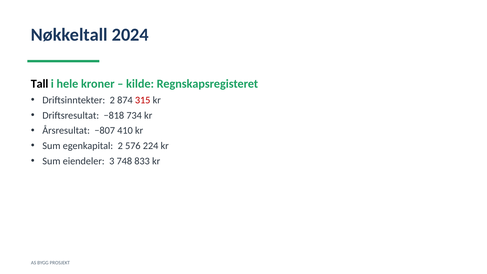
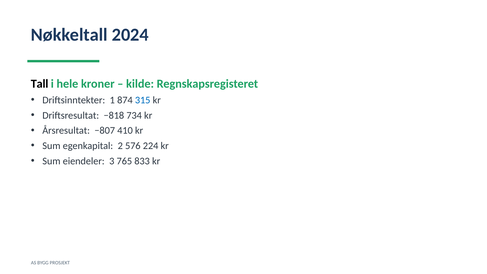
Driftsinntekter 2: 2 -> 1
315 colour: red -> blue
748: 748 -> 765
